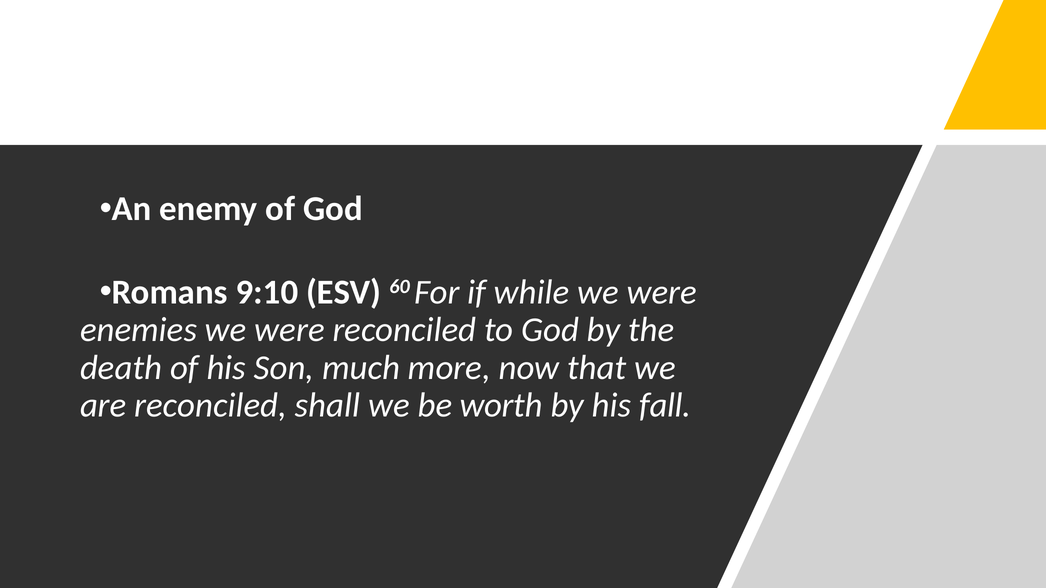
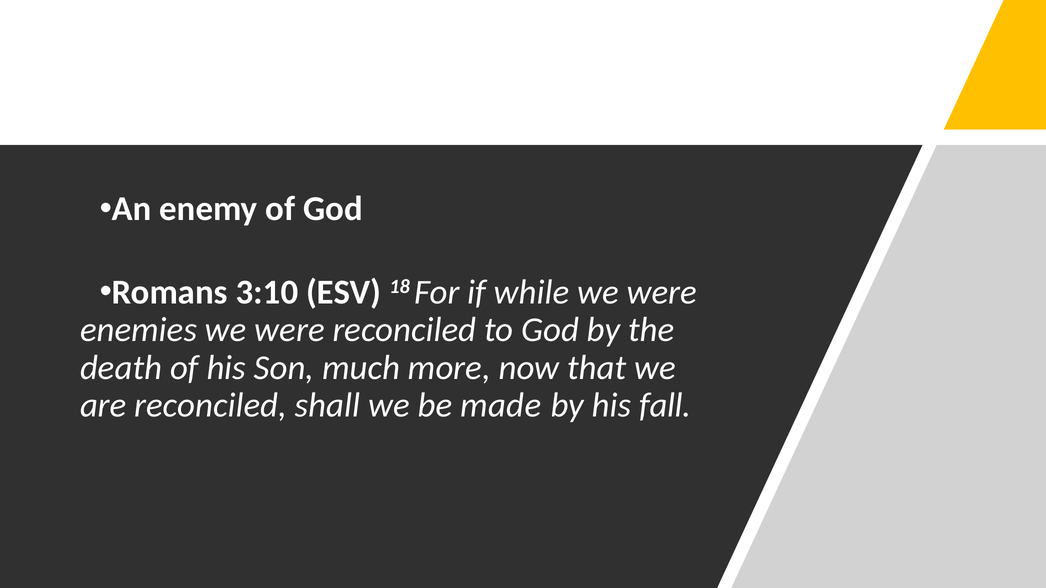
9:10: 9:10 -> 3:10
60: 60 -> 18
worth: worth -> made
